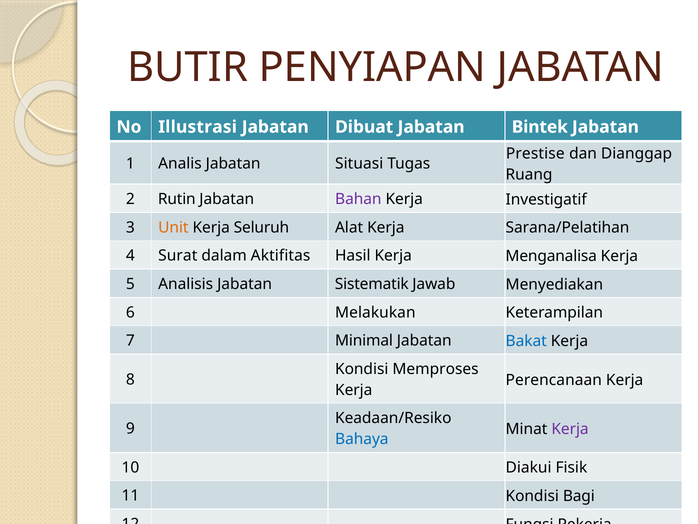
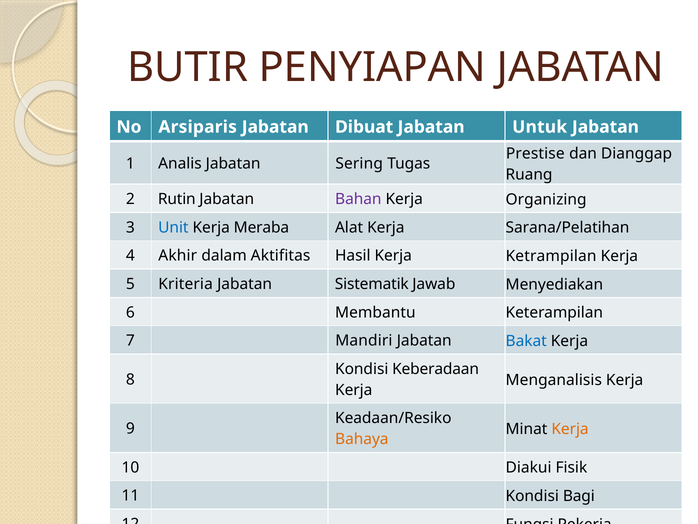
Illustrasi: Illustrasi -> Arsiparis
Bintek: Bintek -> Untuk
Situasi: Situasi -> Sering
Investigatif: Investigatif -> Organizing
Unit colour: orange -> blue
Seluruh: Seluruh -> Meraba
Surat: Surat -> Akhir
Menganalisa: Menganalisa -> Ketrampilan
Analisis: Analisis -> Kriteria
Melakukan: Melakukan -> Membantu
Minimal: Minimal -> Mandiri
Memproses: Memproses -> Keberadaan
Perencanaan: Perencanaan -> Menganalisis
Kerja at (570, 429) colour: purple -> orange
Bahaya colour: blue -> orange
